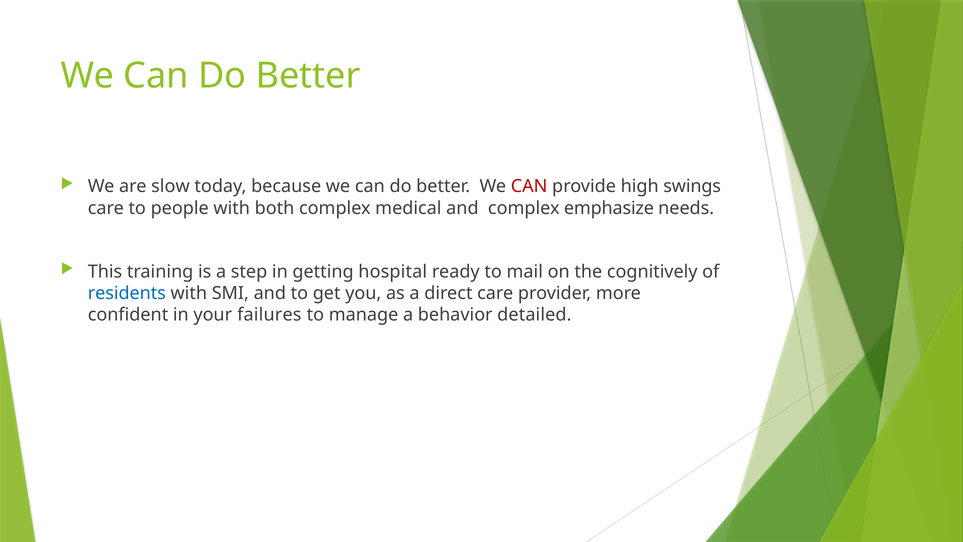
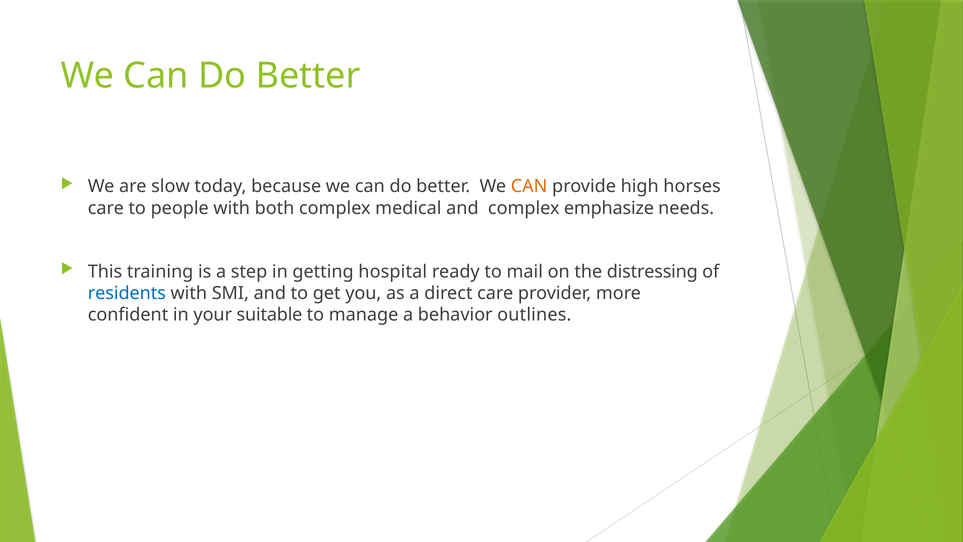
CAN at (529, 186) colour: red -> orange
swings: swings -> horses
cognitively: cognitively -> distressing
failures: failures -> suitable
detailed: detailed -> outlines
